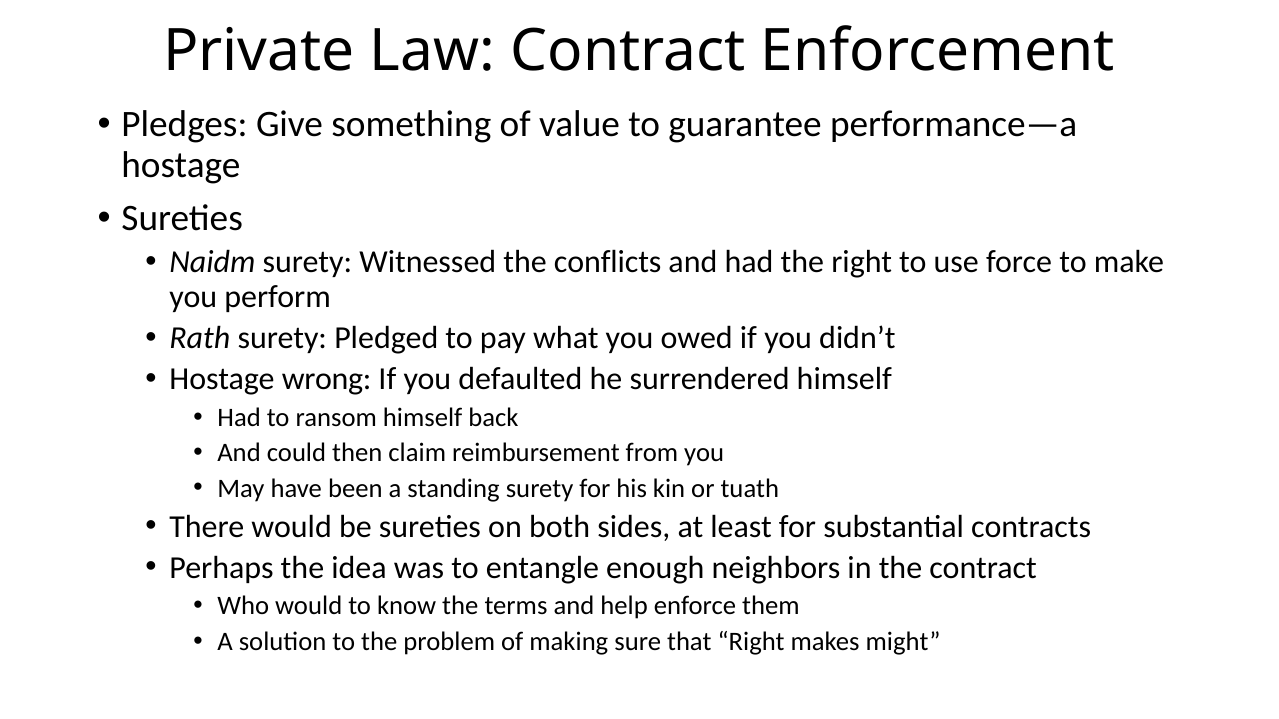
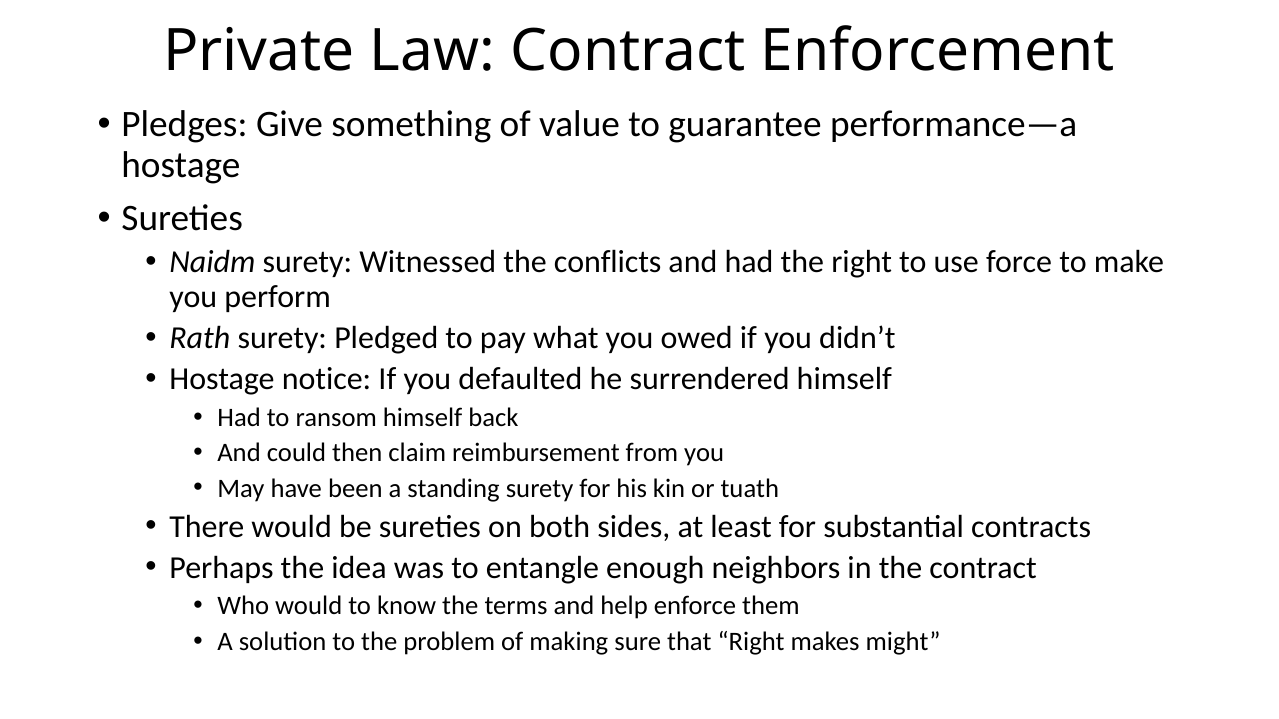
wrong: wrong -> notice
